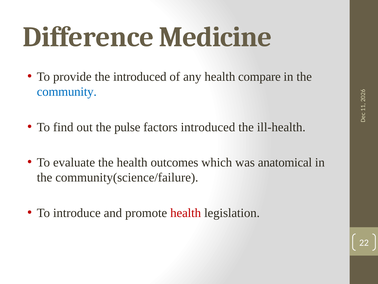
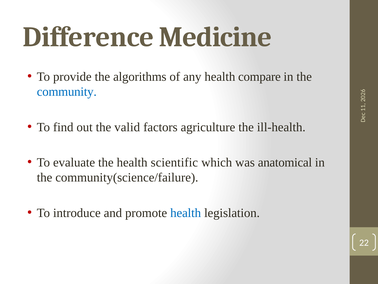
the introduced: introduced -> algorithms
pulse: pulse -> valid
factors introduced: introduced -> agriculture
outcomes: outcomes -> scientific
health at (186, 213) colour: red -> blue
